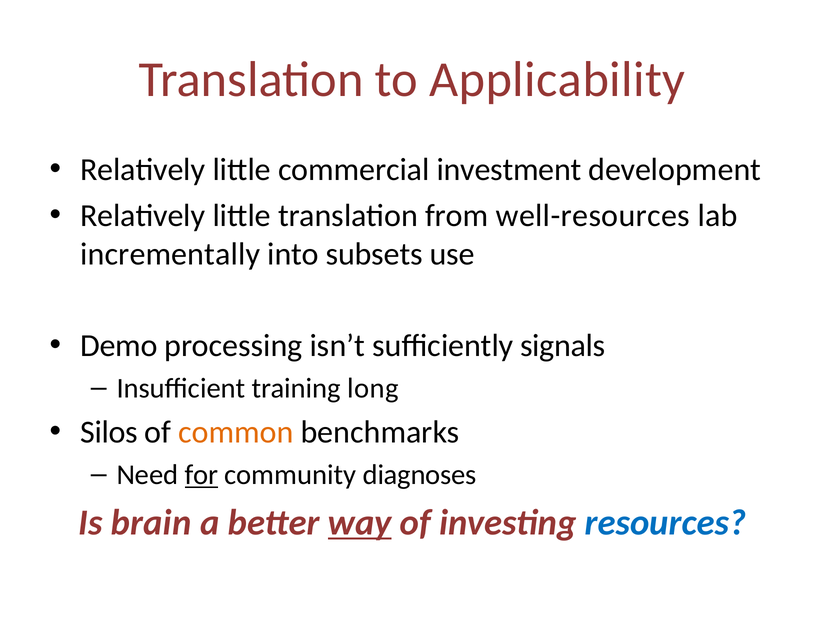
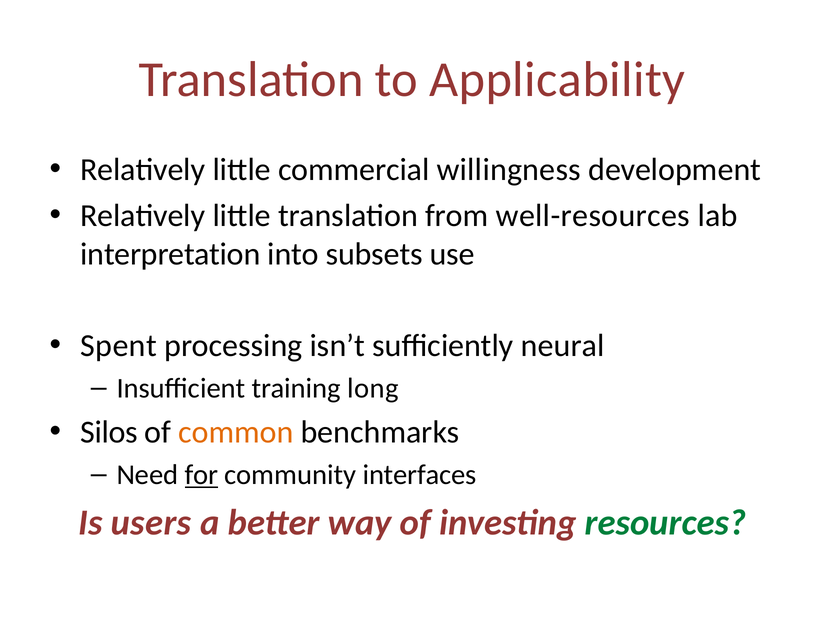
investment: investment -> willingness
incrementally: incrementally -> interpretation
Demo: Demo -> Spent
signals: signals -> neural
diagnoses: diagnoses -> interfaces
brain: brain -> users
way underline: present -> none
resources colour: blue -> green
